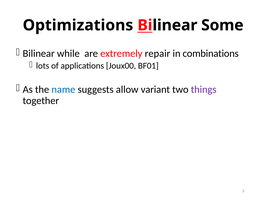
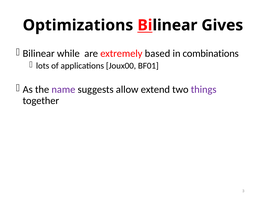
Some: Some -> Gives
repair: repair -> based
name colour: blue -> purple
variant: variant -> extend
